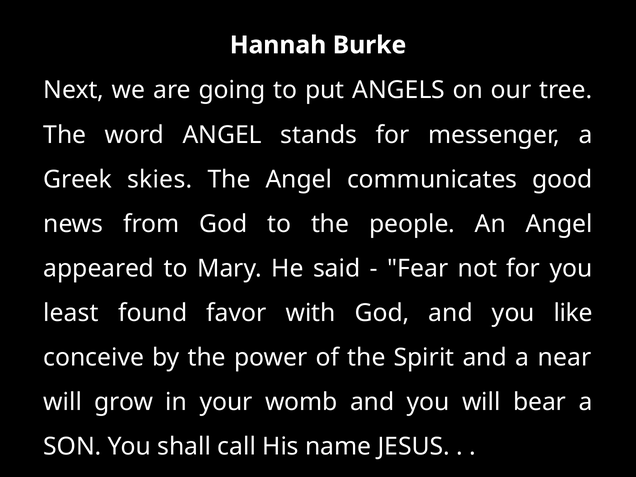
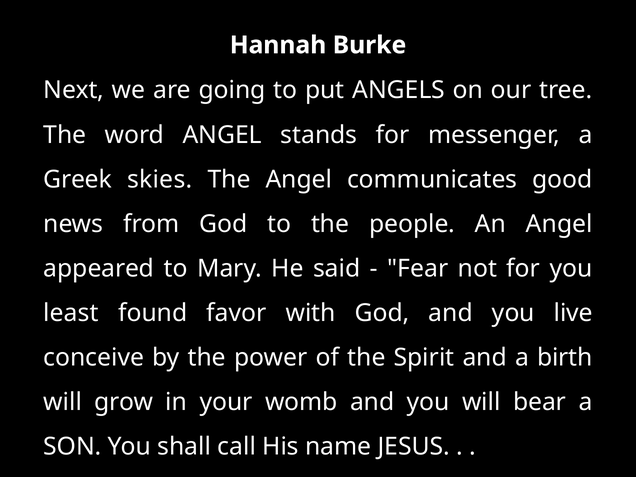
like: like -> live
near: near -> birth
